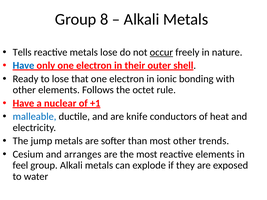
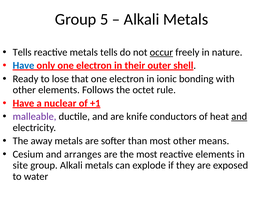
8: 8 -> 5
metals lose: lose -> tells
malleable colour: blue -> purple
and at (239, 117) underline: none -> present
jump: jump -> away
trends: trends -> means
feel: feel -> site
